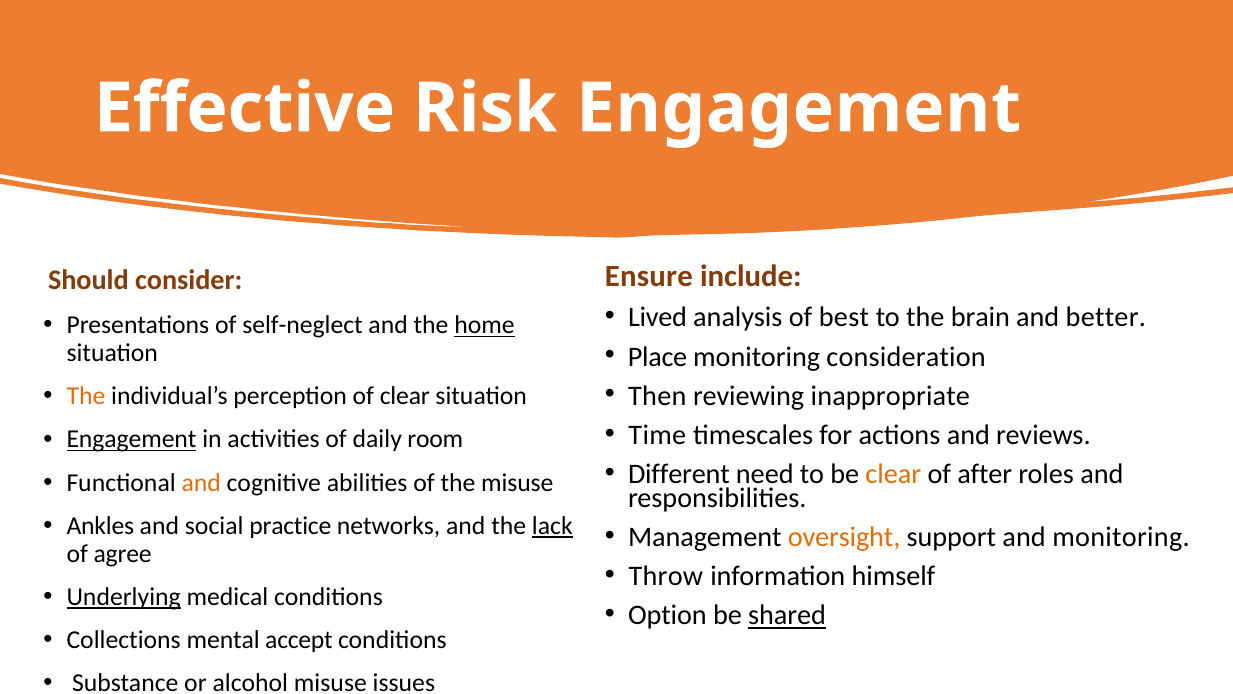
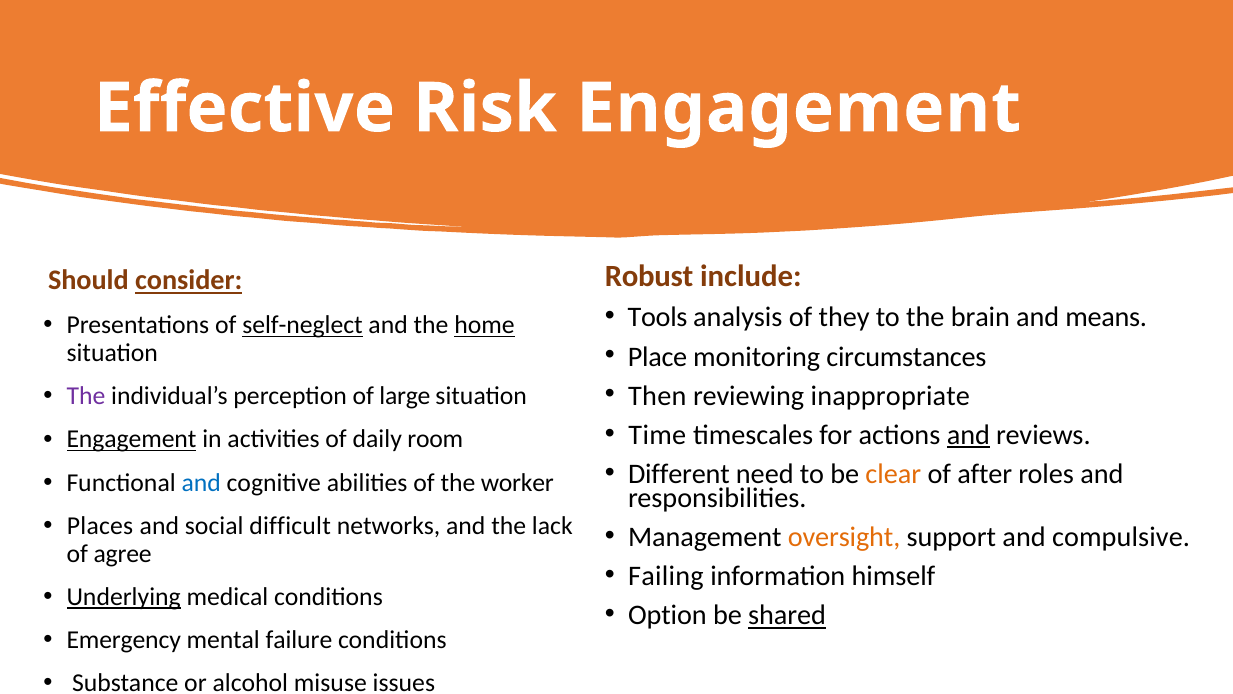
Ensure: Ensure -> Robust
consider underline: none -> present
Lived: Lived -> Tools
best: best -> they
better: better -> means
self-neglect underline: none -> present
consideration: consideration -> circumstances
The at (86, 396) colour: orange -> purple
of clear: clear -> large
and at (968, 435) underline: none -> present
and at (201, 482) colour: orange -> blue
the misuse: misuse -> worker
Ankles: Ankles -> Places
practice: practice -> difficult
lack underline: present -> none
and monitoring: monitoring -> compulsive
Throw: Throw -> Failing
Collections: Collections -> Emergency
accept: accept -> failure
